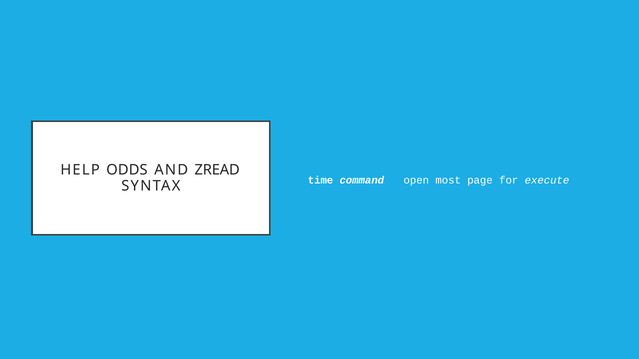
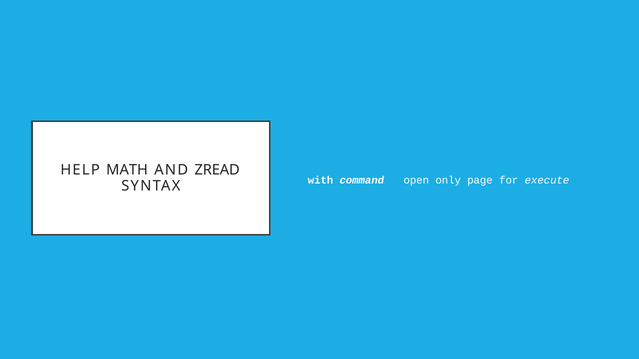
ODDS: ODDS -> MATH
time: time -> with
most: most -> only
